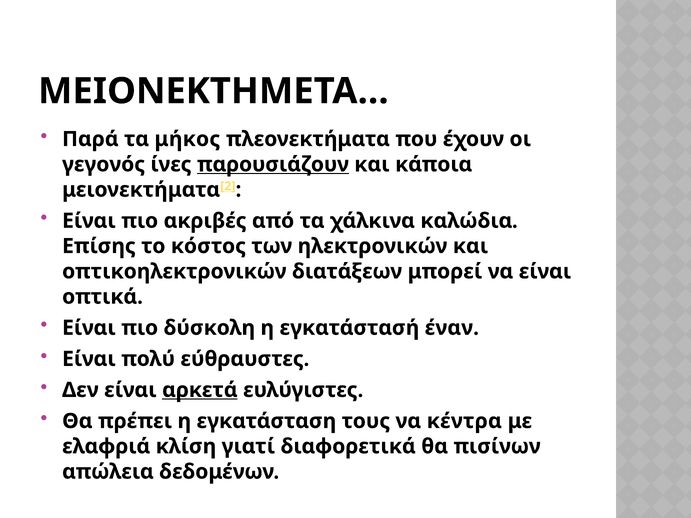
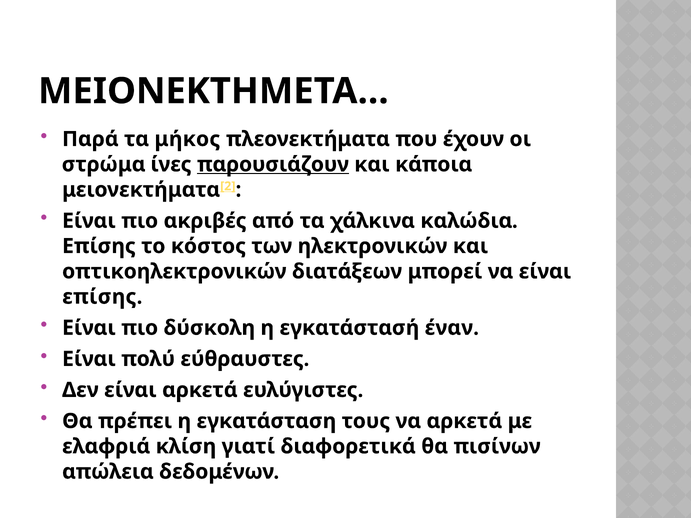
γεγονός: γεγονός -> στρώμα
οπτικά at (103, 297): οπτικά -> επίσης
αρκετά at (200, 390) underline: present -> none
να κέντρα: κέντρα -> αρκετά
